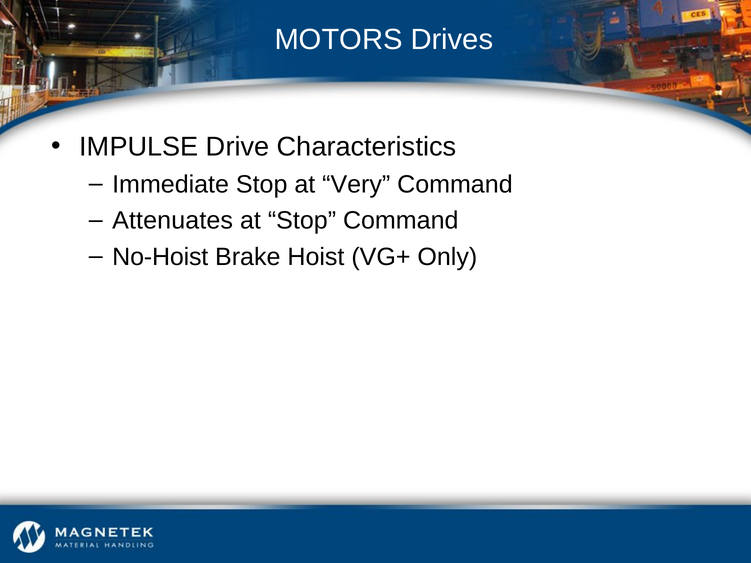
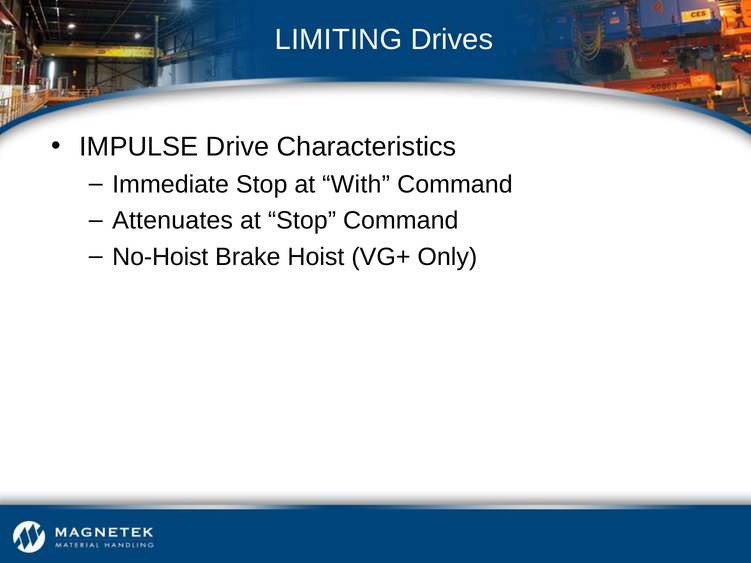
MOTORS: MOTORS -> LIMITING
Very: Very -> With
